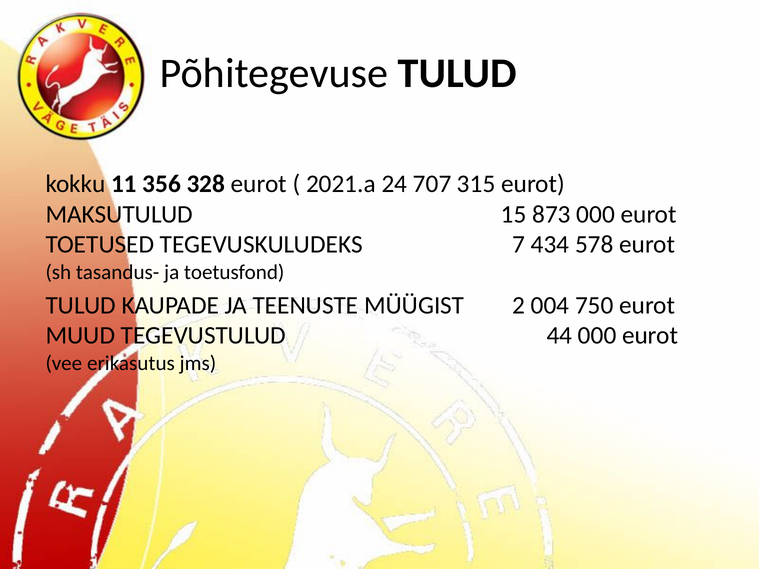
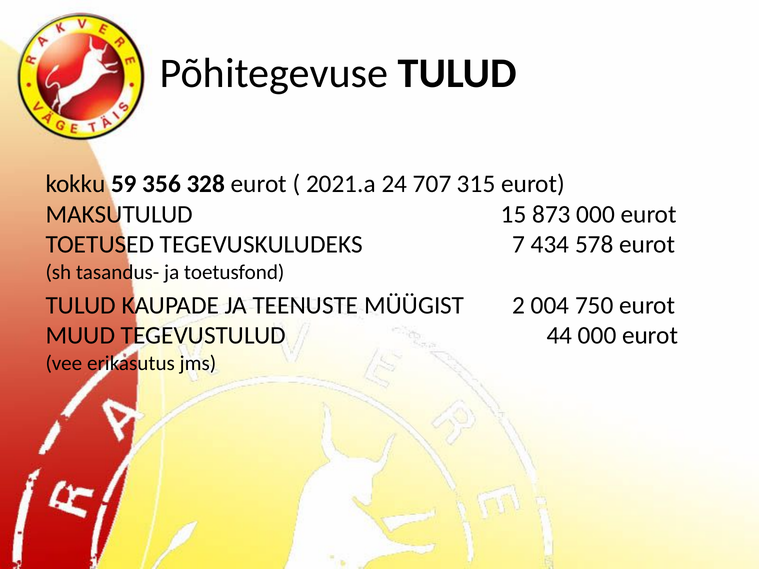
11: 11 -> 59
